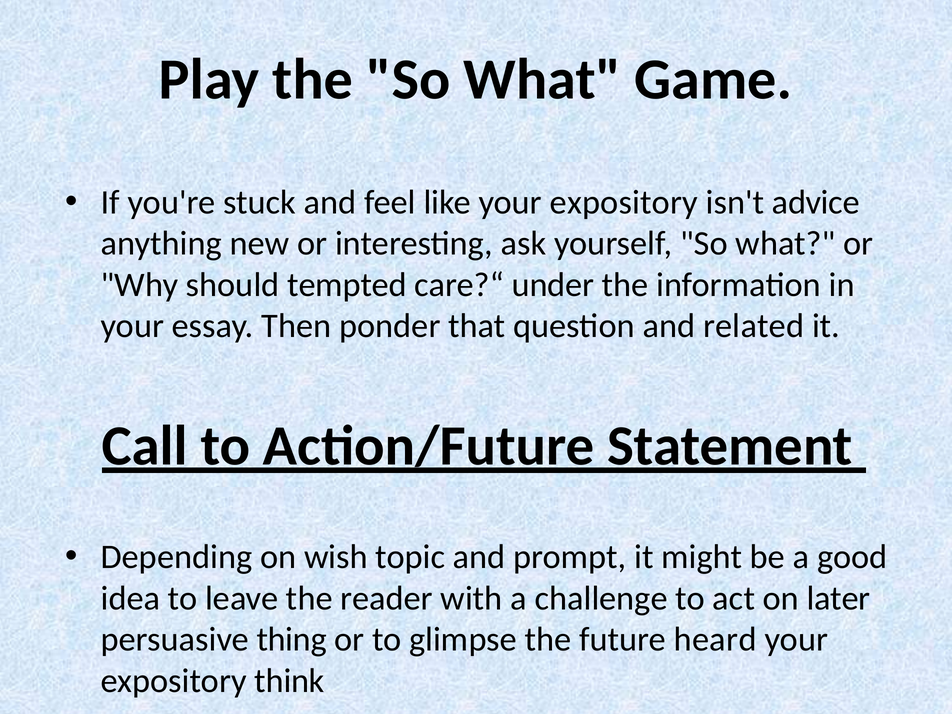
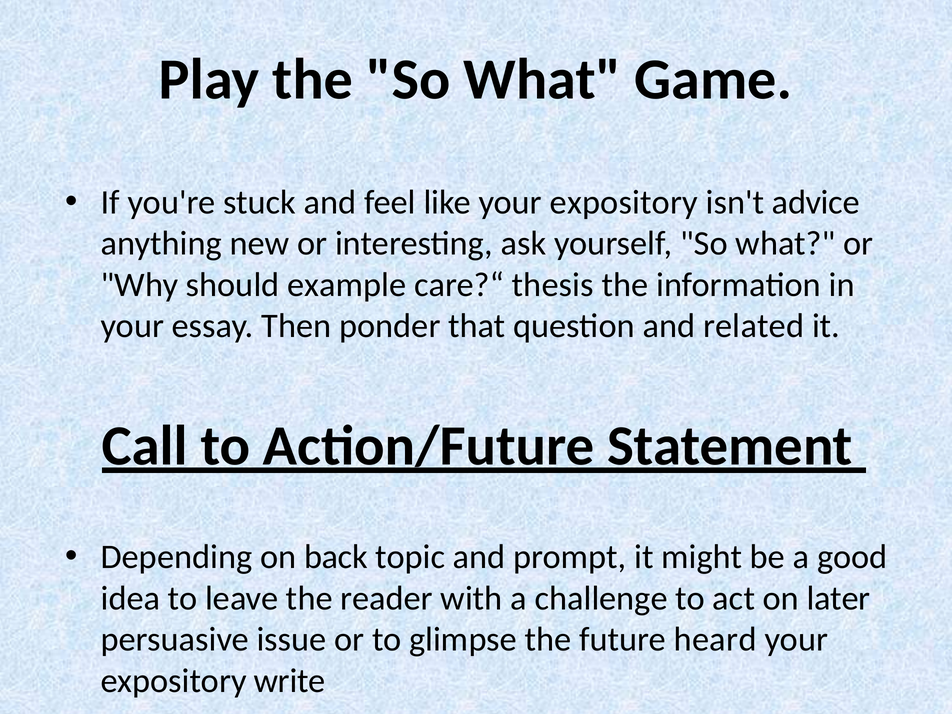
tempted: tempted -> example
under: under -> thesis
wish: wish -> back
thing: thing -> issue
think: think -> write
